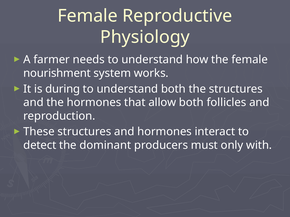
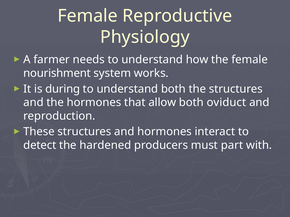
follicles: follicles -> oviduct
dominant: dominant -> hardened
only: only -> part
